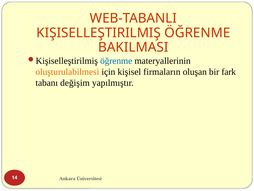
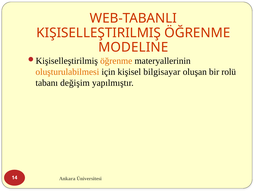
BAKILMASI: BAKILMASI -> MODELINE
öğrenme at (116, 61) colour: blue -> orange
firmaların: firmaların -> bilgisayar
fark: fark -> rolü
